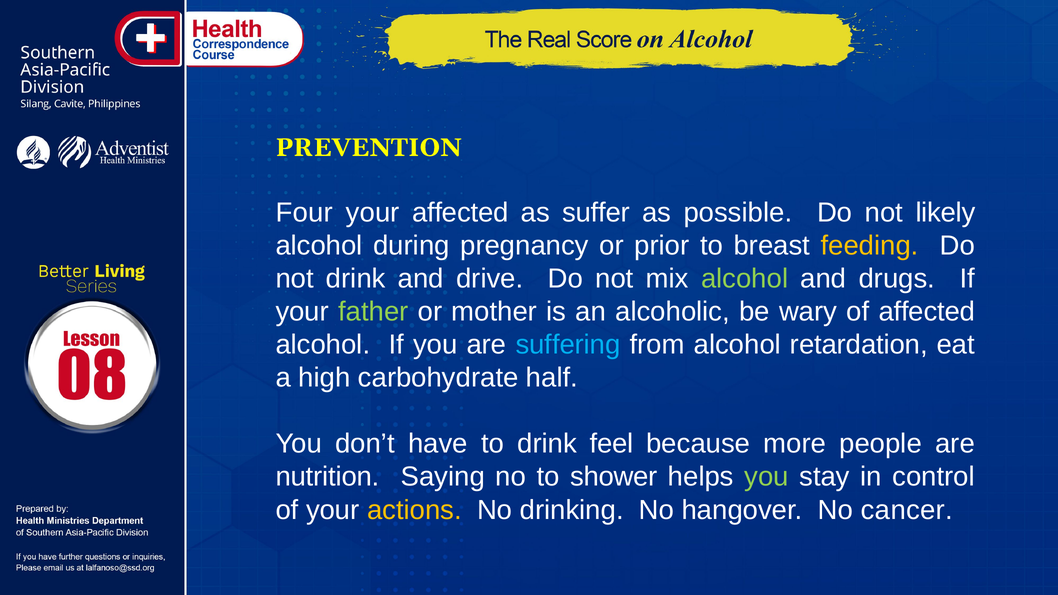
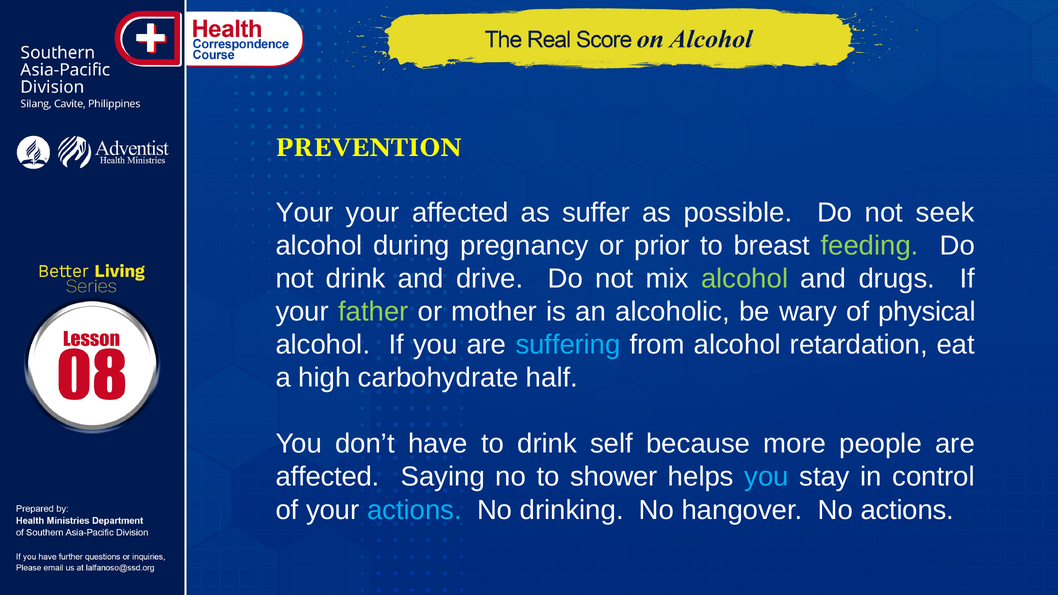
Four at (304, 213): Four -> Your
likely: likely -> seek
feeding colour: yellow -> light green
of affected: affected -> physical
feel: feel -> self
nutrition at (328, 477): nutrition -> affected
you at (766, 477) colour: light green -> light blue
actions at (414, 510) colour: yellow -> light blue
No cancer: cancer -> actions
